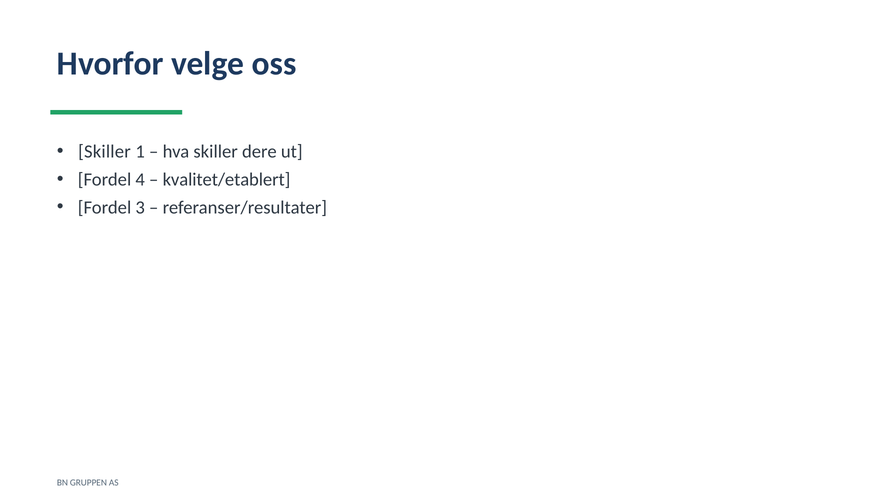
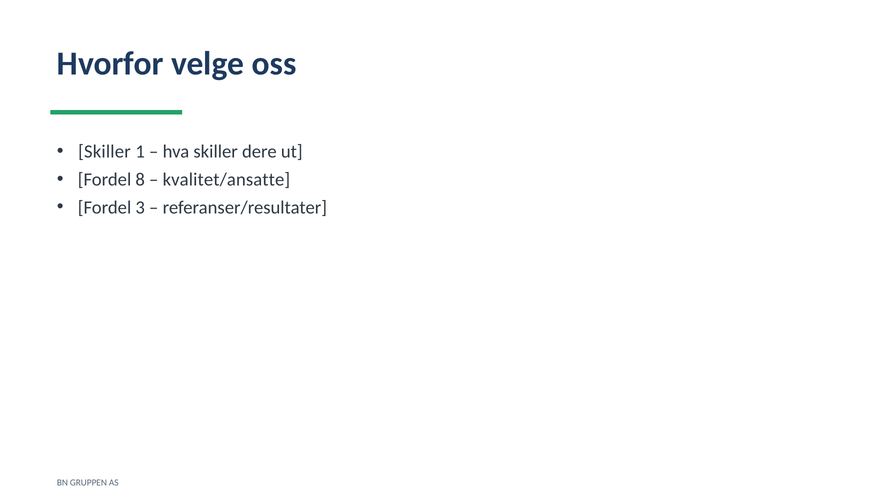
4: 4 -> 8
kvalitet/etablert: kvalitet/etablert -> kvalitet/ansatte
